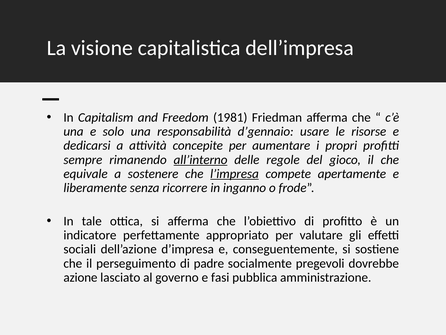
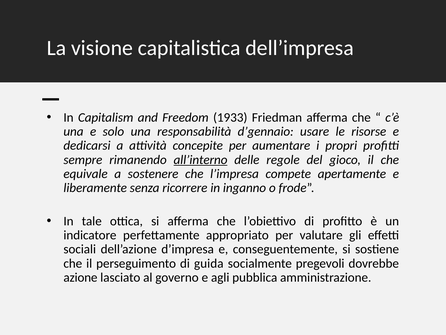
1981: 1981 -> 1933
l’impresa underline: present -> none
padre: padre -> guida
fasi: fasi -> agli
